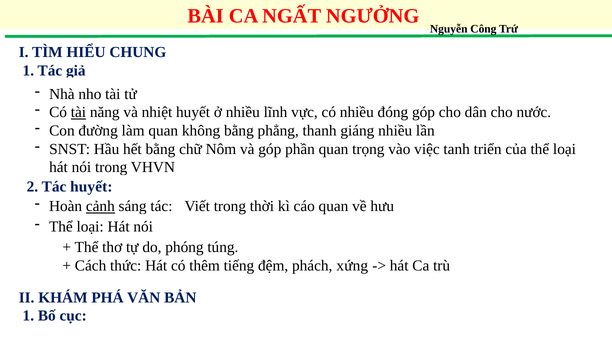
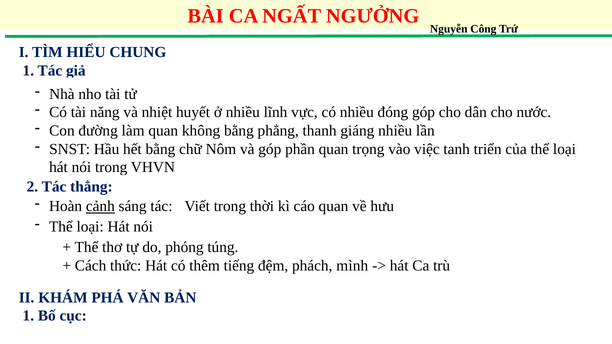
tài at (78, 112) underline: present -> none
Tác huyết: huyết -> thẳng
xứng: xứng -> mình
